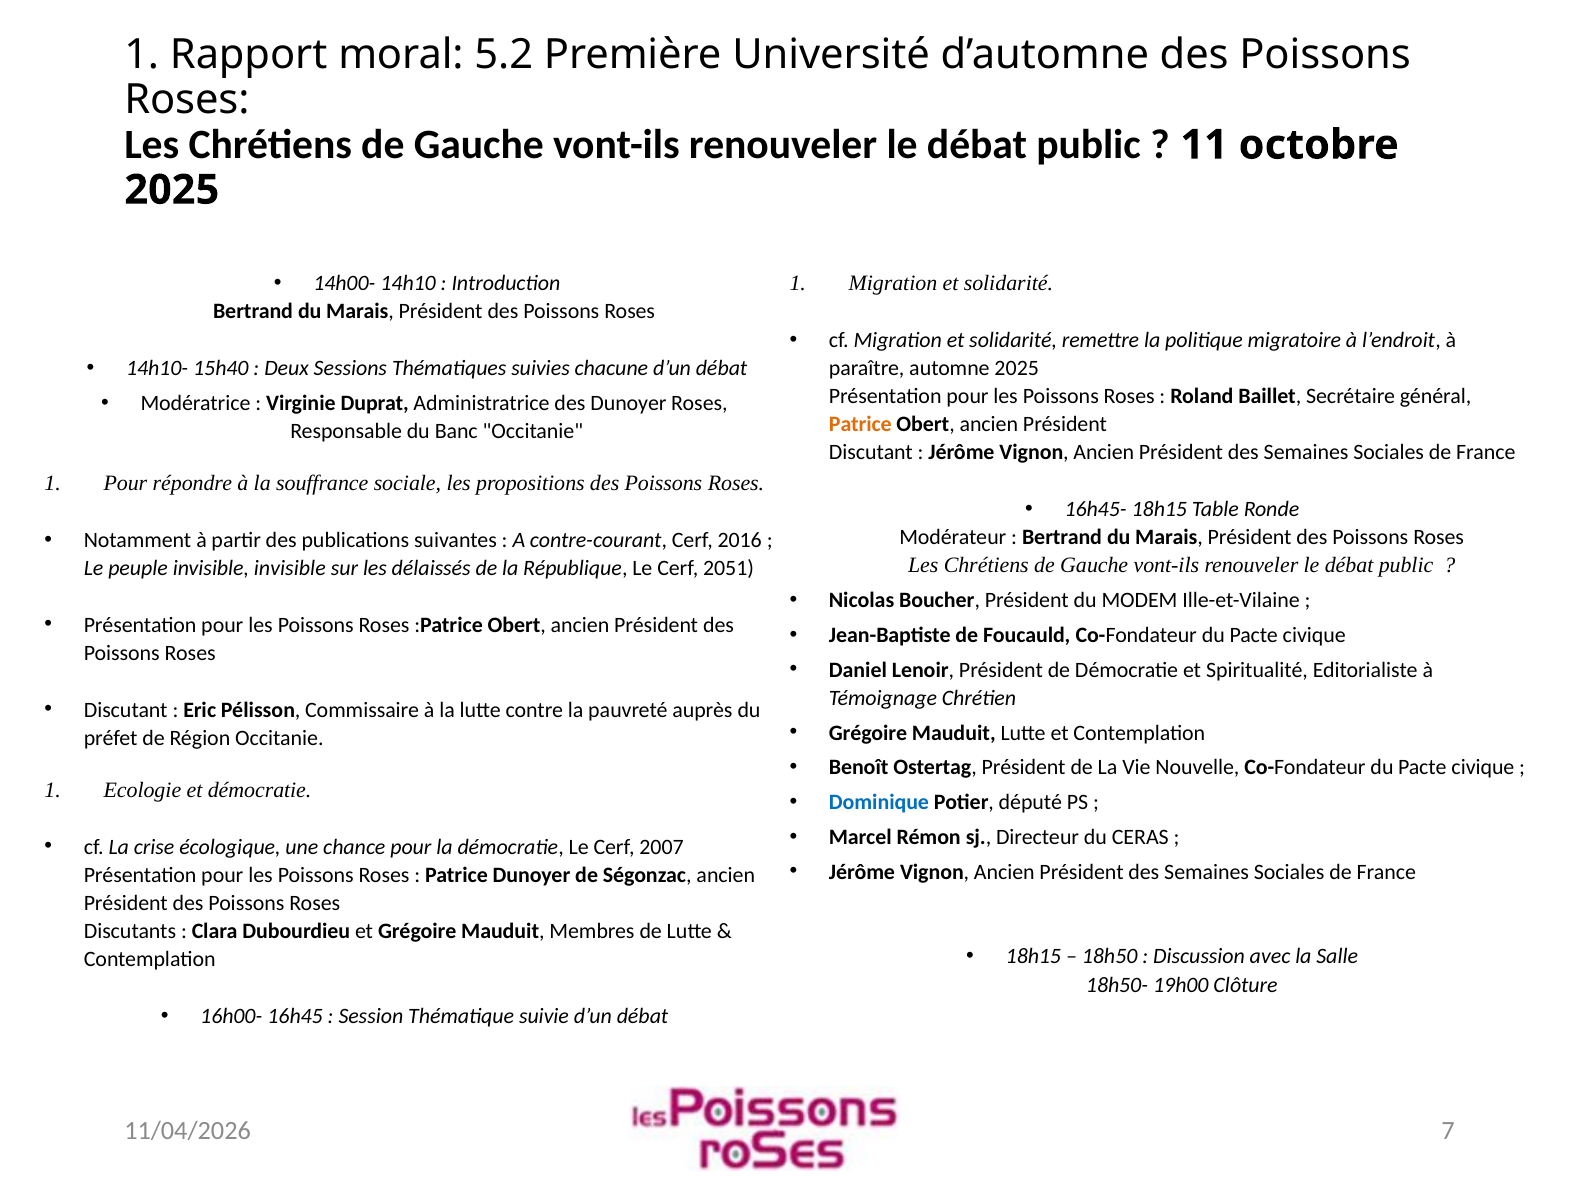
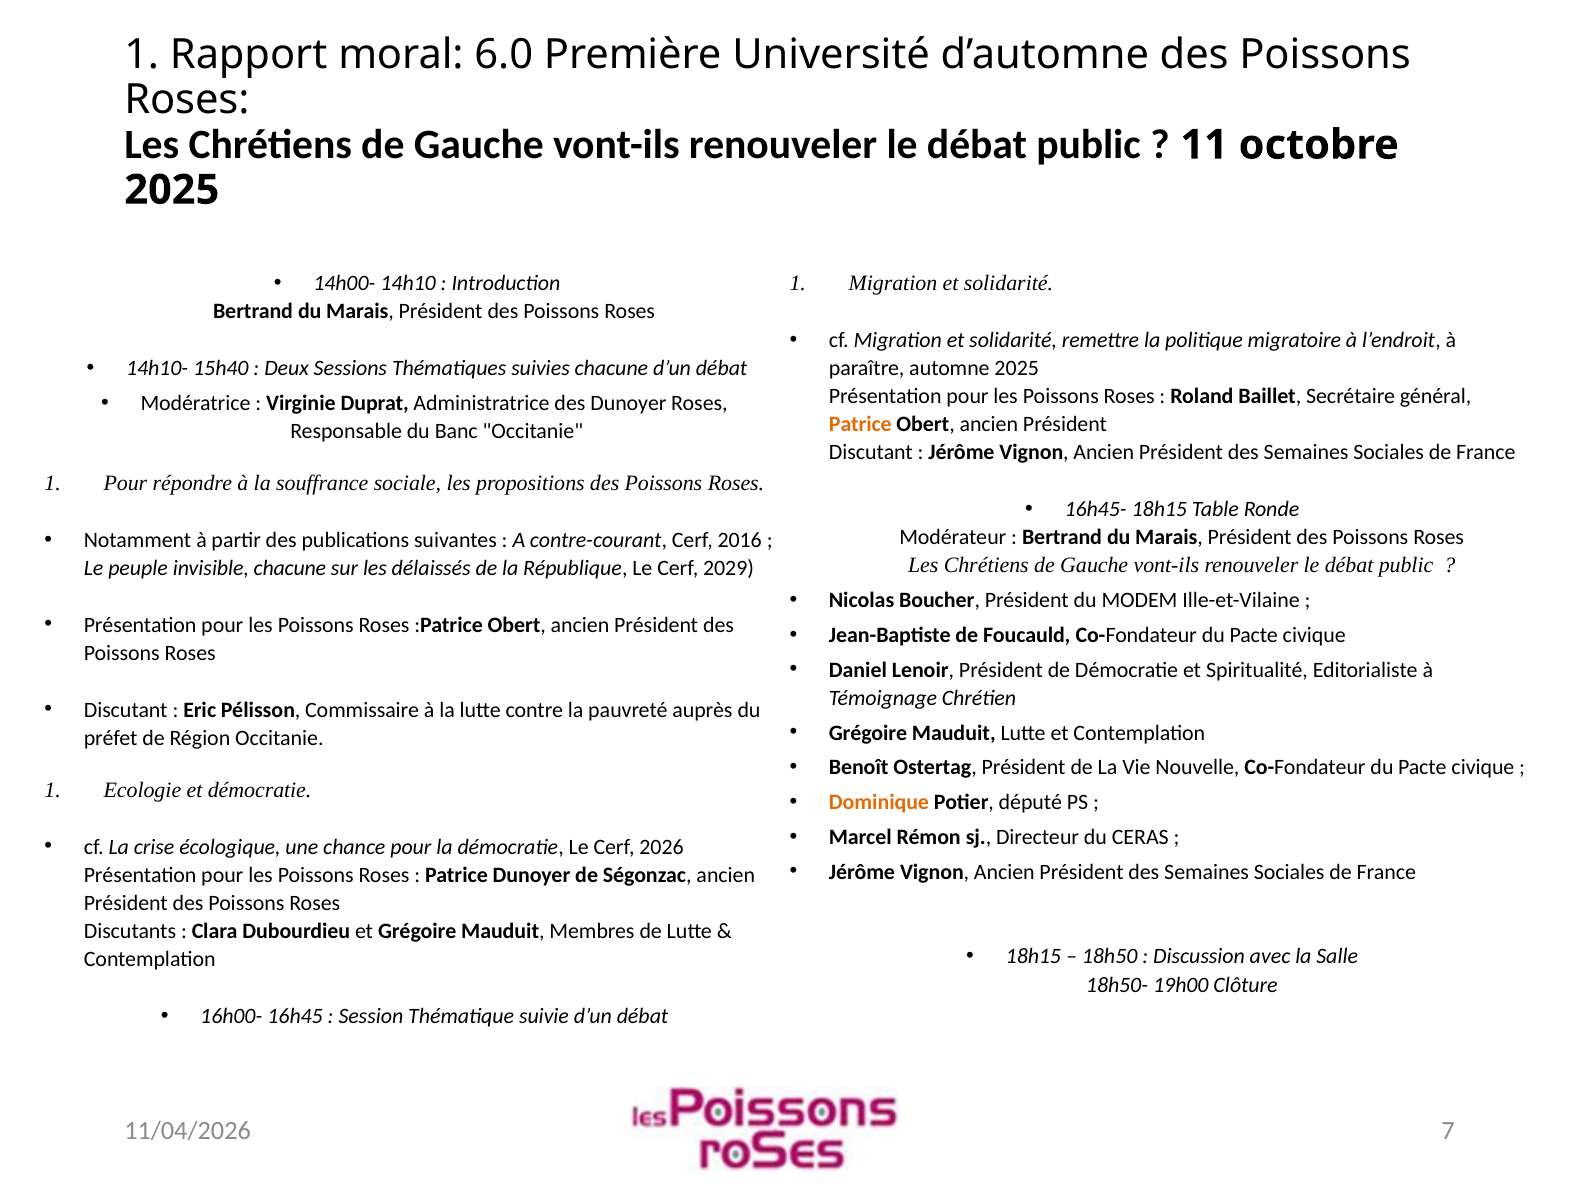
5.2: 5.2 -> 6.0
invisible invisible: invisible -> chacune
2051: 2051 -> 2029
Dominique colour: blue -> orange
2007: 2007 -> 2026
